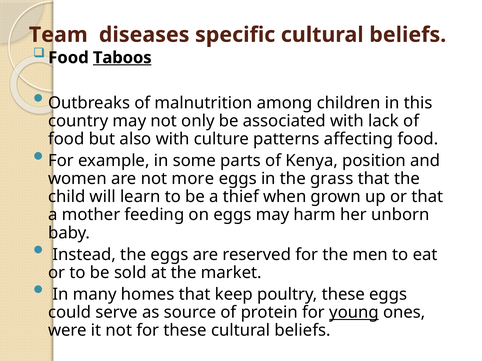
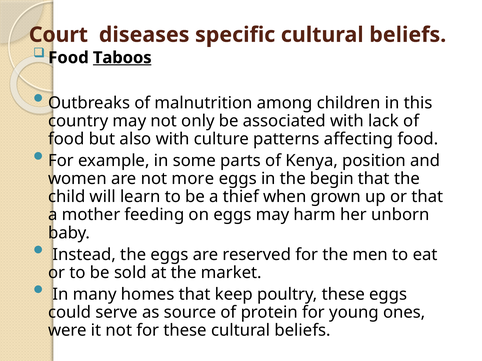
Team: Team -> Court
grass: grass -> begin
young underline: present -> none
